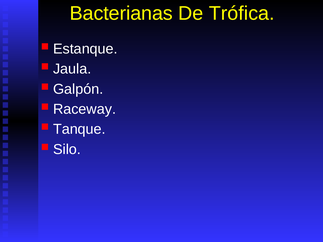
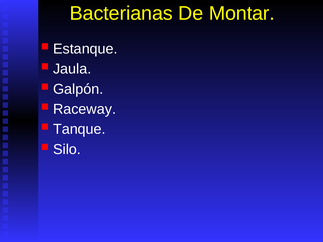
Trófica: Trófica -> Montar
